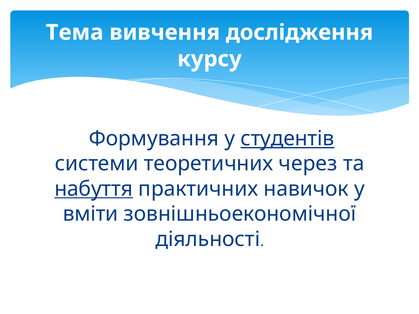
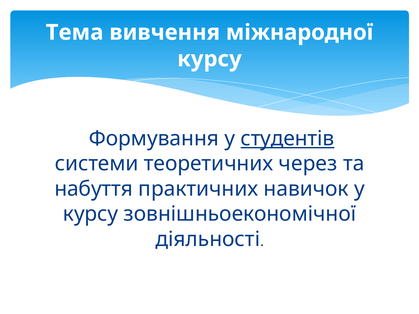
дослідження: дослідження -> міжнародної
набуття underline: present -> none
вміти at (91, 214): вміти -> курсу
